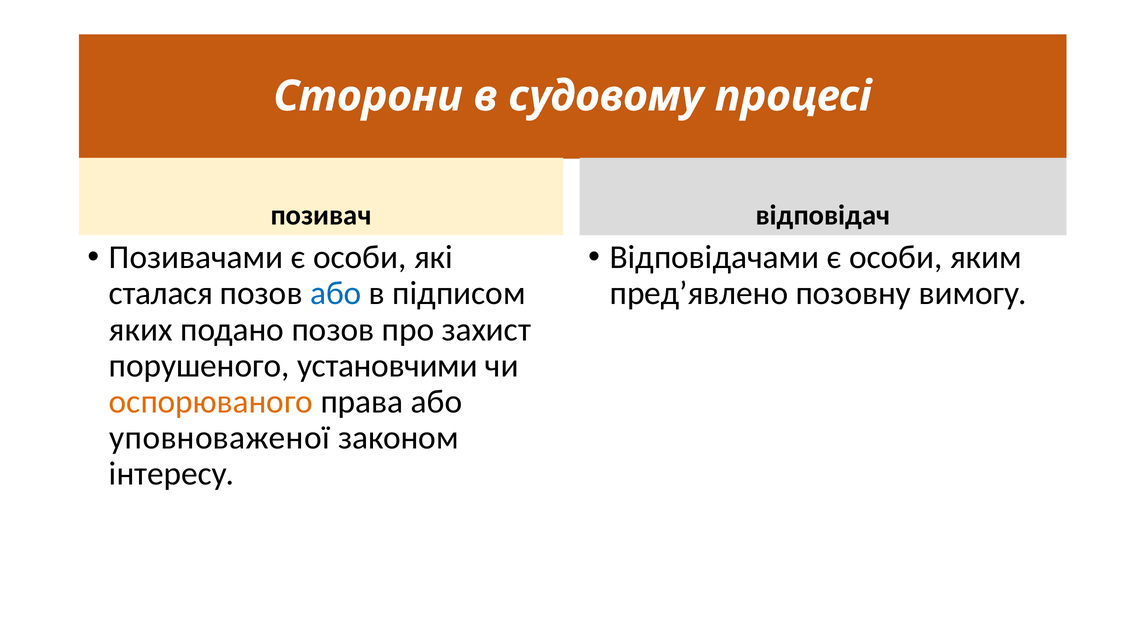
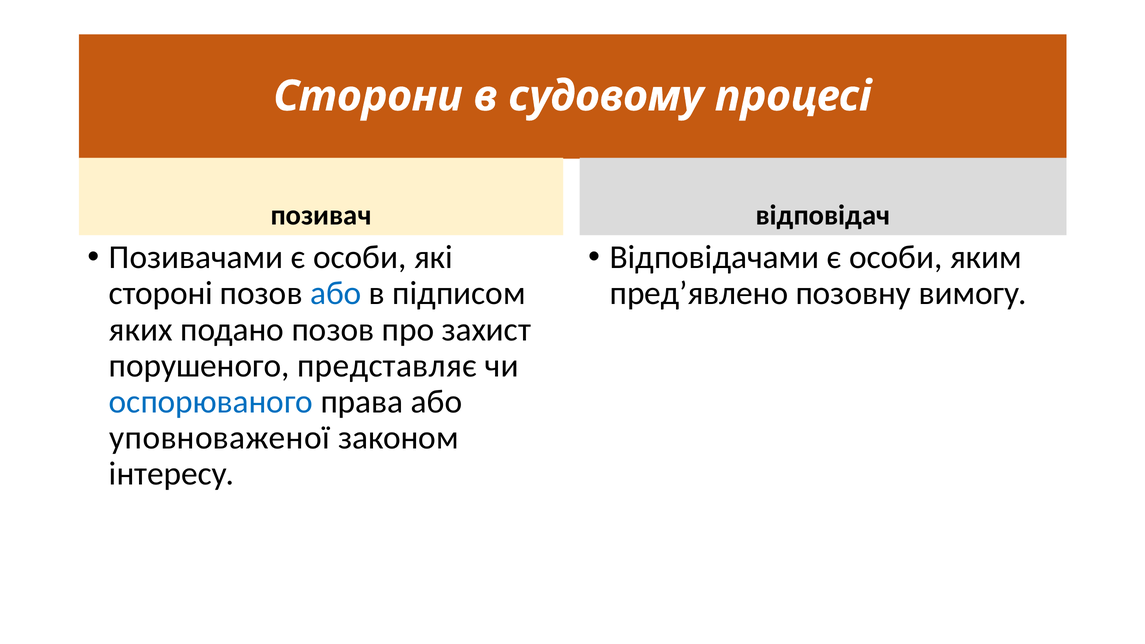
сталася: сталася -> стороні
установчими: установчими -> представляє
оспорюваного colour: orange -> blue
